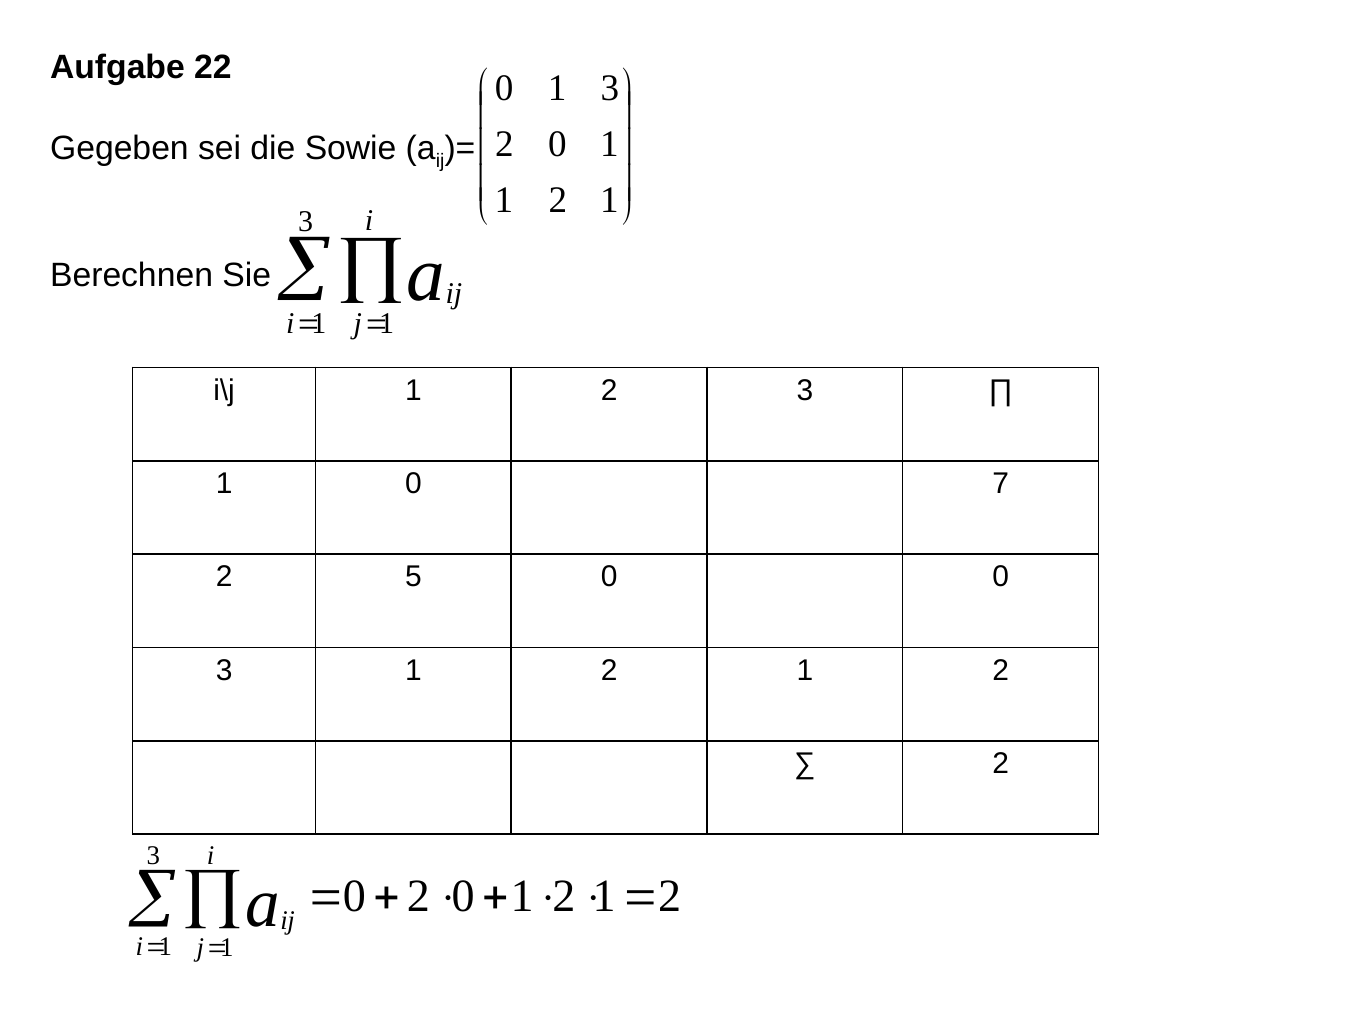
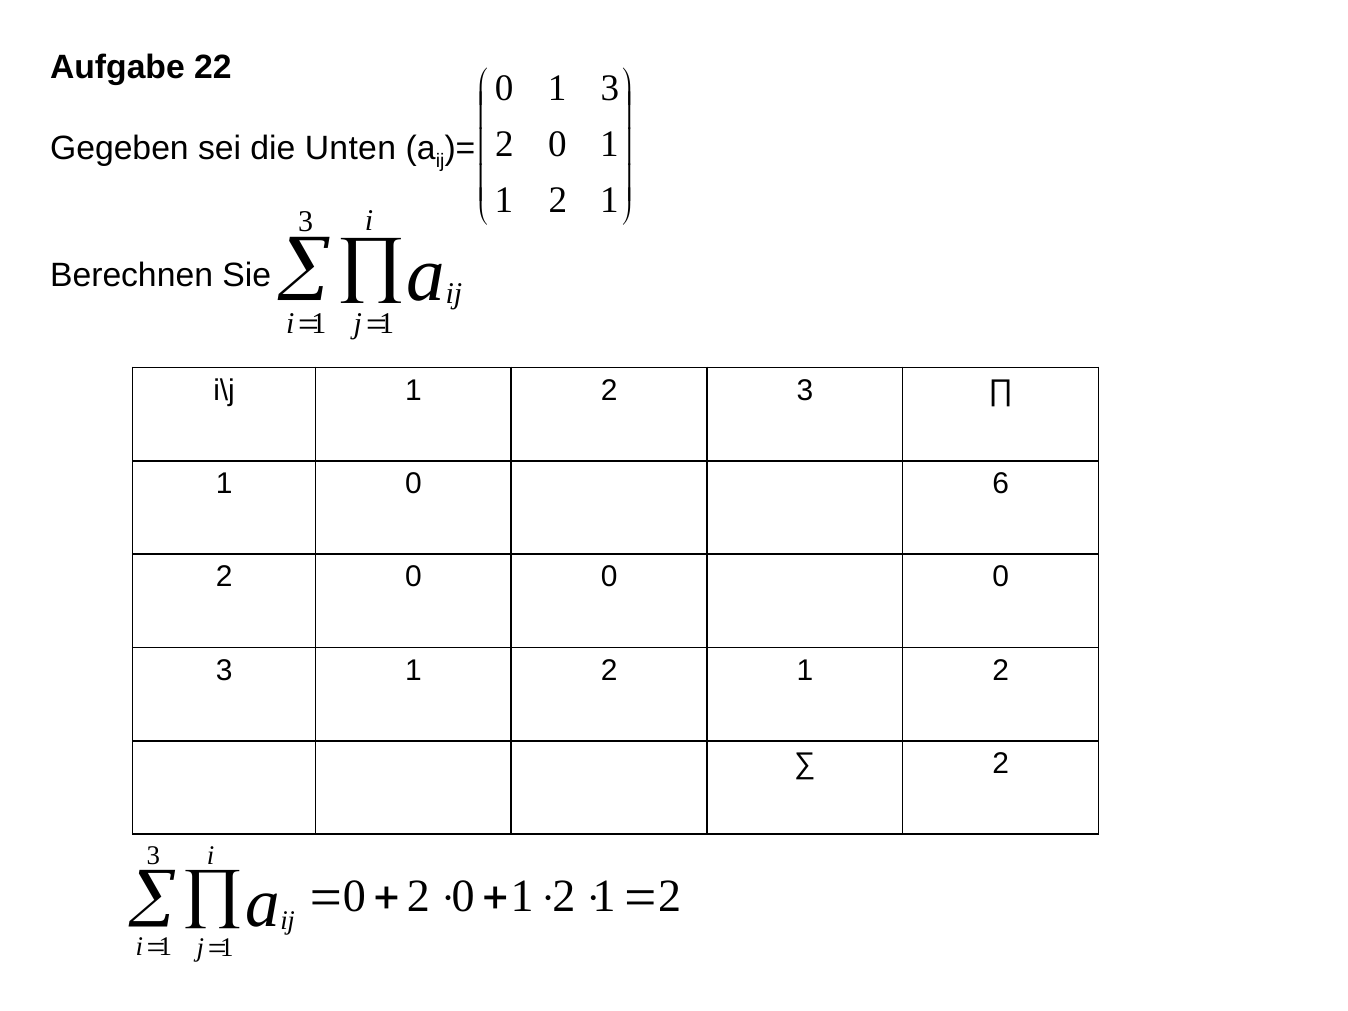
Sowie: Sowie -> Unten
7: 7 -> 6
5 at (413, 577): 5 -> 0
